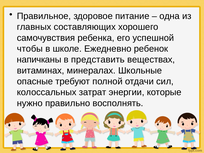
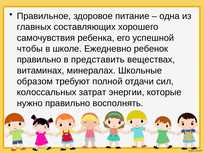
напичканы at (39, 60): напичканы -> правильно
опасные: опасные -> образом
